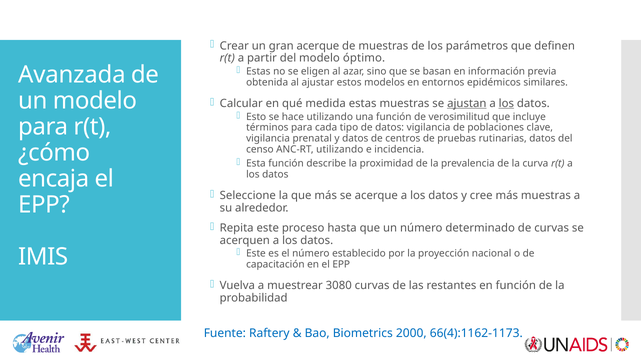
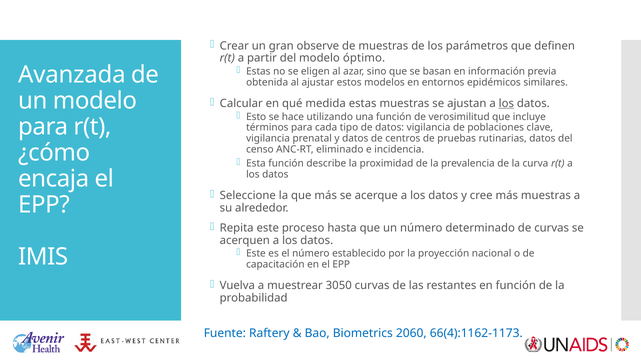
gran acerque: acerque -> observe
ajustan underline: present -> none
ANC-RT utilizando: utilizando -> eliminado
3080: 3080 -> 3050
2000: 2000 -> 2060
